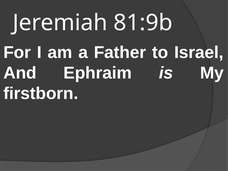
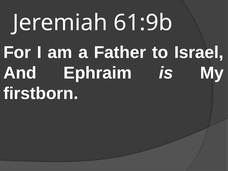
81:9b: 81:9b -> 61:9b
